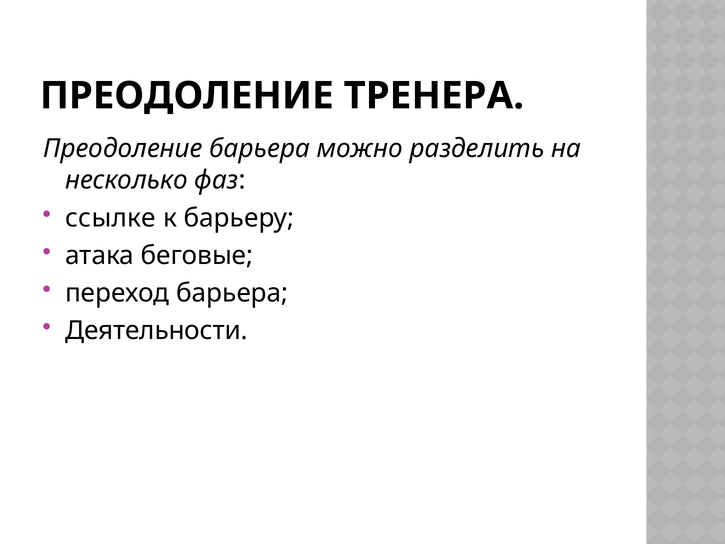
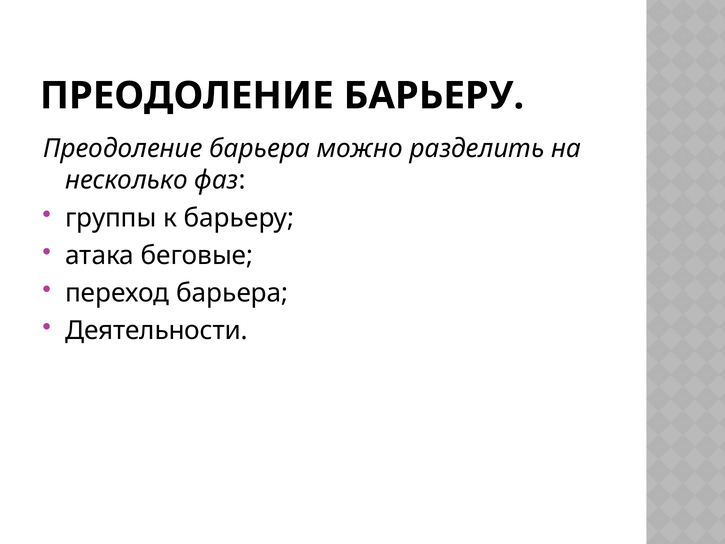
ПРЕОДОЛЕНИЕ ТРЕНЕРА: ТРЕНЕРА -> БАРЬЕРУ
ссылке: ссылке -> группы
